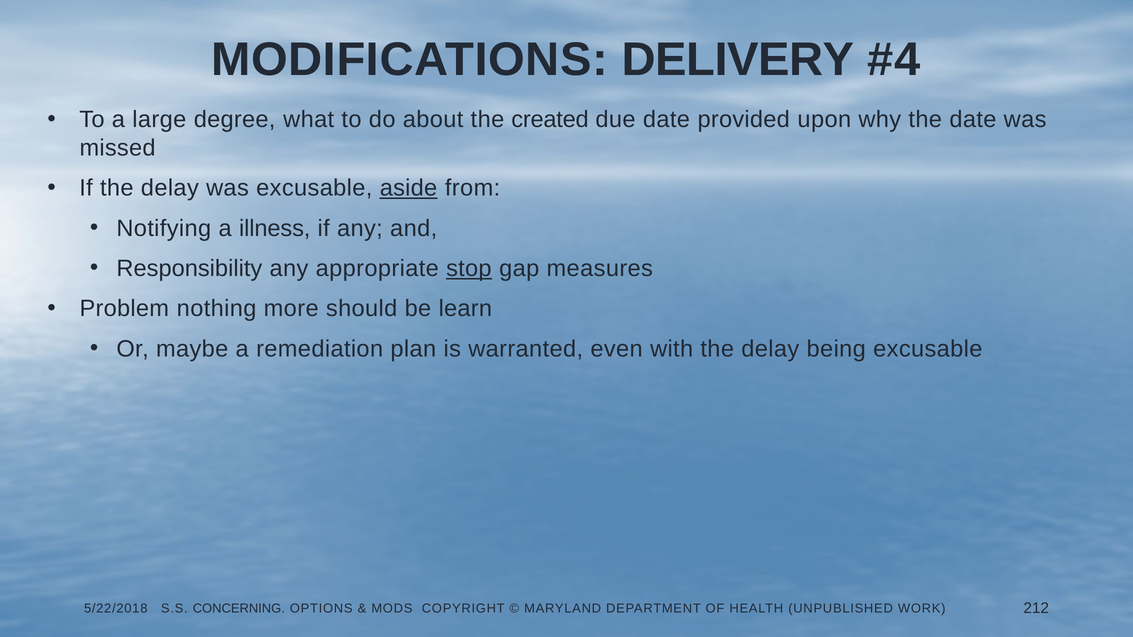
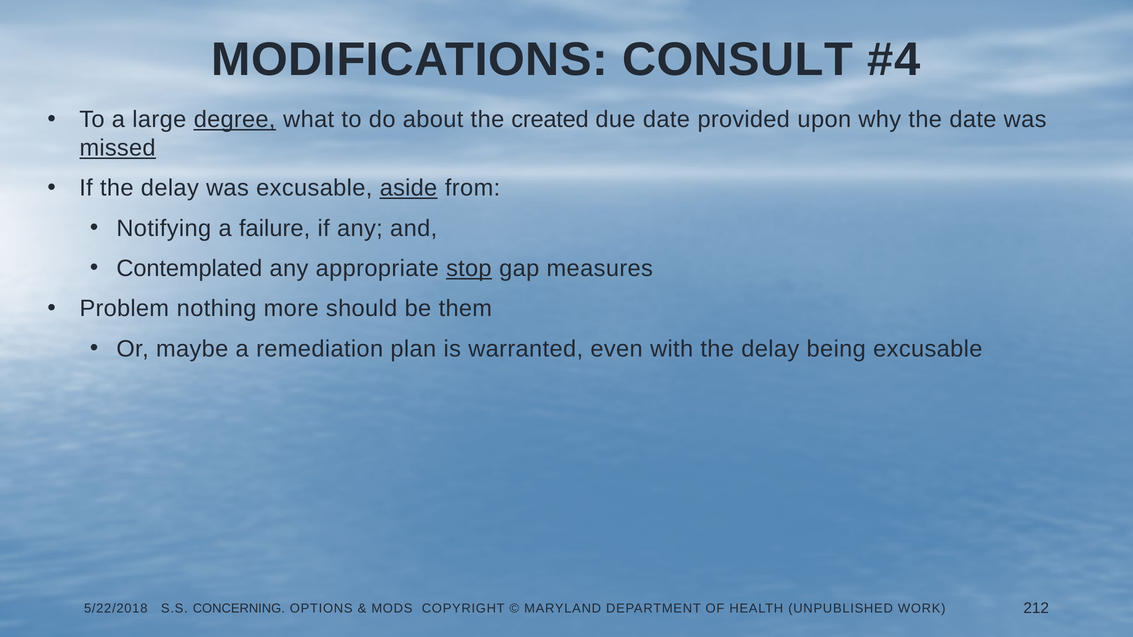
DELIVERY: DELIVERY -> CONSULT
degree underline: none -> present
missed underline: none -> present
illness: illness -> failure
Responsibility: Responsibility -> Contemplated
learn: learn -> them
